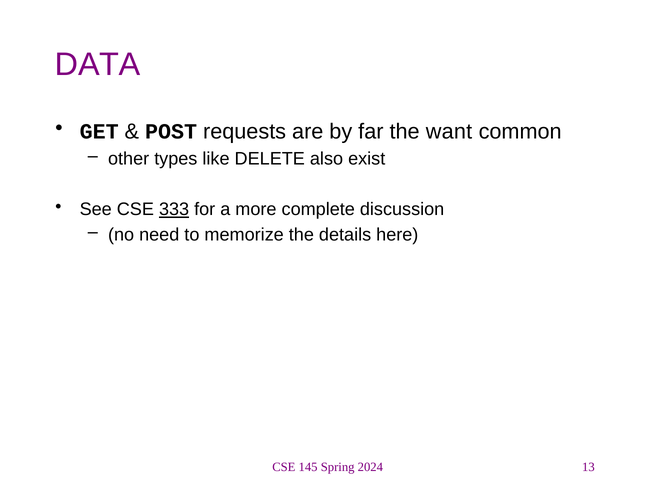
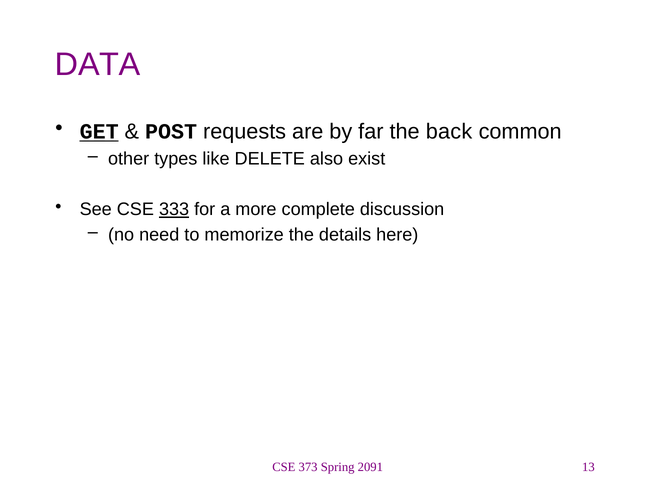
GET underline: none -> present
want: want -> back
145: 145 -> 373
2024: 2024 -> 2091
